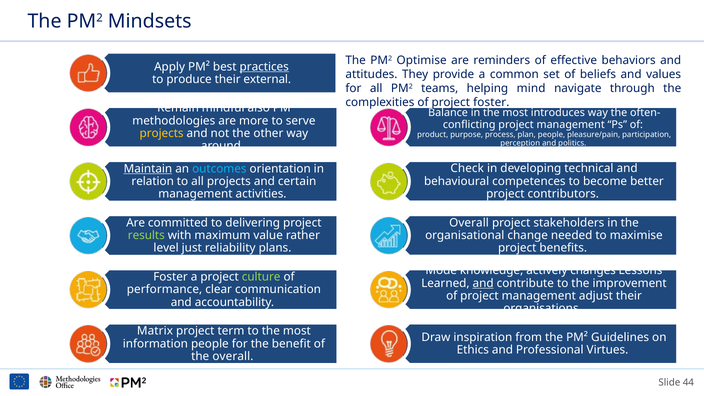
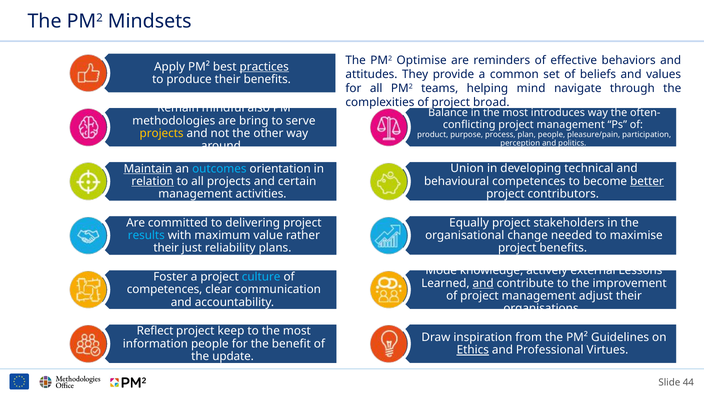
their external: external -> benefits
project foster: foster -> broad
more: more -> bring
Check: Check -> Union
relation underline: none -> present
better underline: none -> present
Overall at (469, 223): Overall -> Equally
results colour: light green -> light blue
level at (166, 248): level -> their
changes: changes -> external
culture colour: light green -> light blue
performance at (165, 290): performance -> competences
Matrix: Matrix -> Reflect
term: term -> keep
Ethics underline: none -> present
the overall: overall -> update
